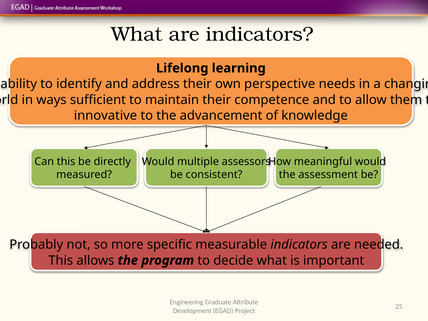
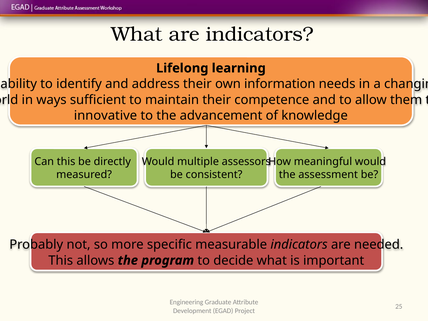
perspective: perspective -> information
